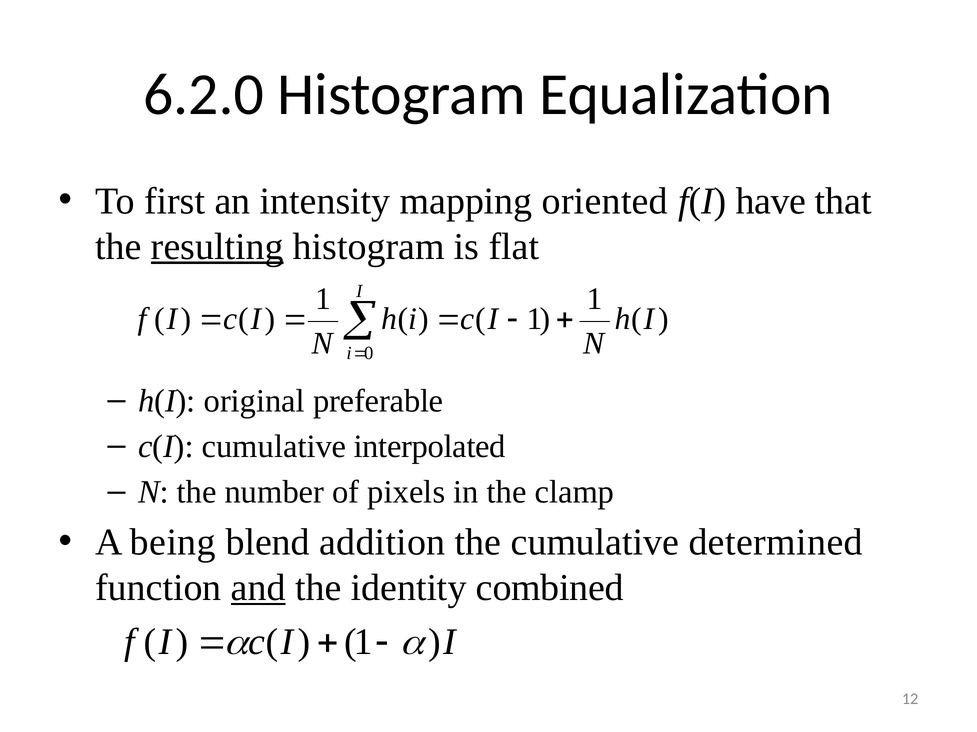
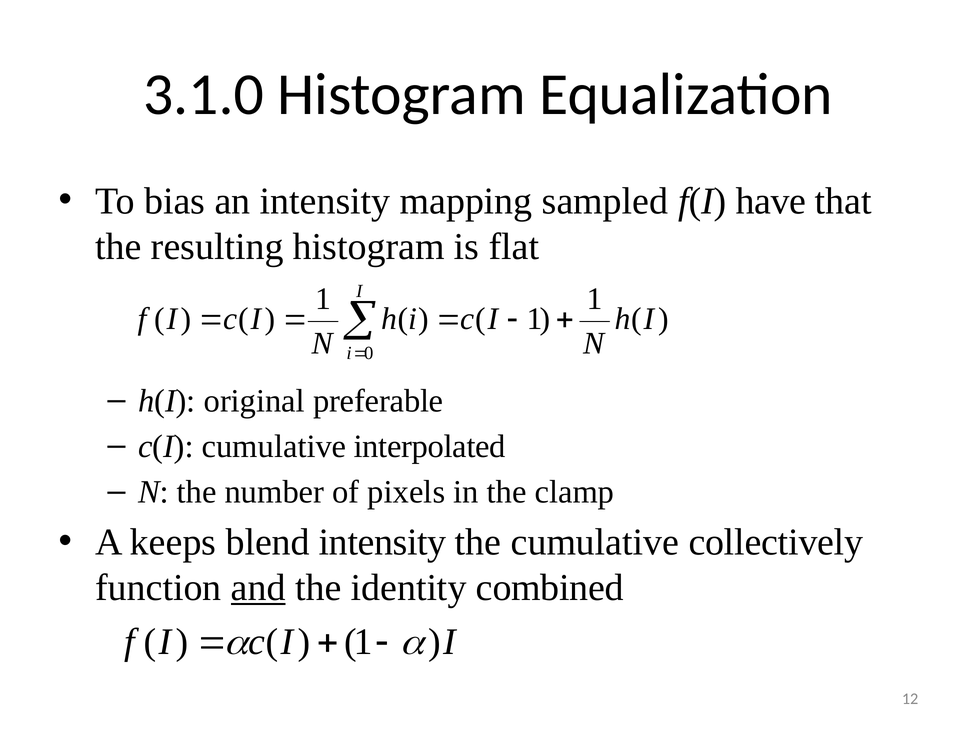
6.2.0: 6.2.0 -> 3.1.0
first: first -> bias
oriented: oriented -> sampled
resulting underline: present -> none
being: being -> keeps
blend addition: addition -> intensity
determined: determined -> collectively
